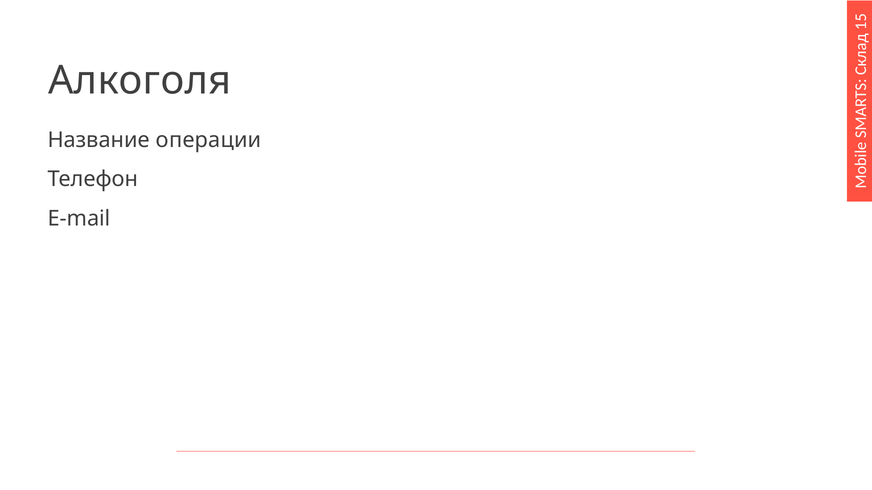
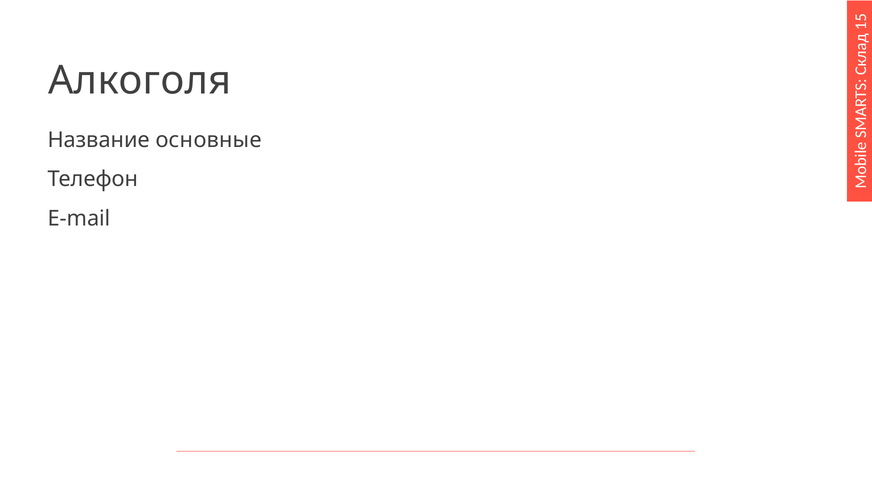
операции: операции -> основные
